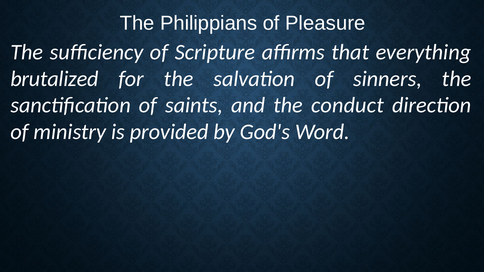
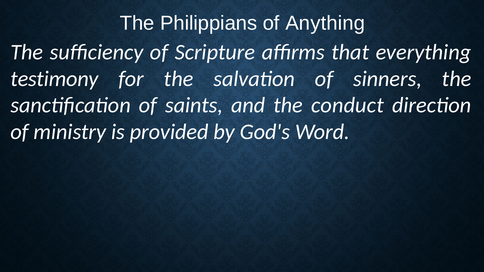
Pleasure: Pleasure -> Anything
brutalized: brutalized -> testimony
